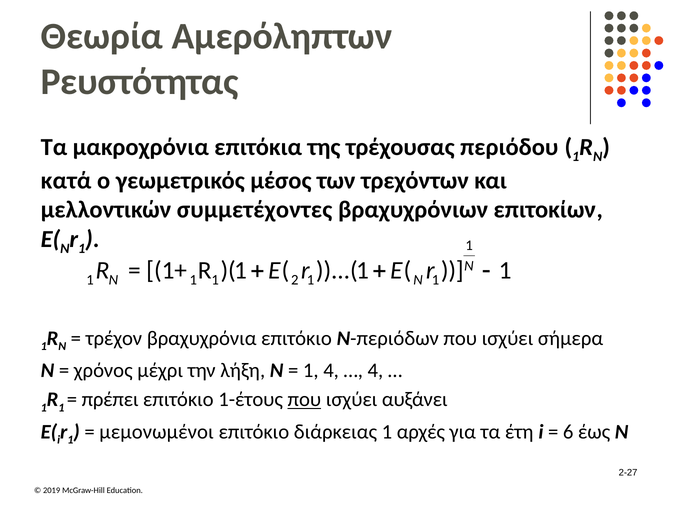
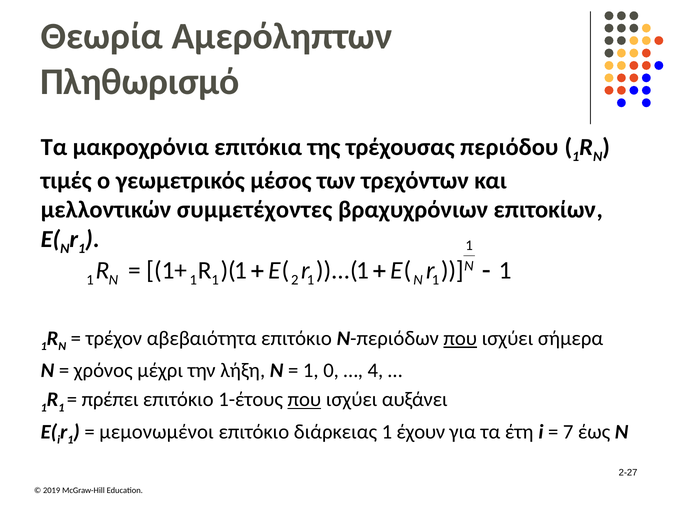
Ρευστότητας: Ρευστότητας -> Πληθωρισμό
κατά: κατά -> τιμές
βραχυχρόνια: βραχυχρόνια -> αβεβαιότητα
που at (460, 339) underline: none -> present
1 4: 4 -> 0
αρχές: αρχές -> έχουν
6: 6 -> 7
